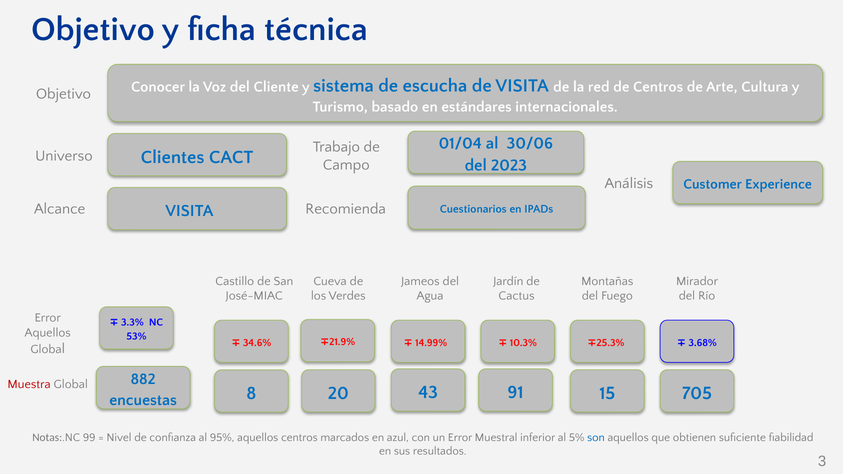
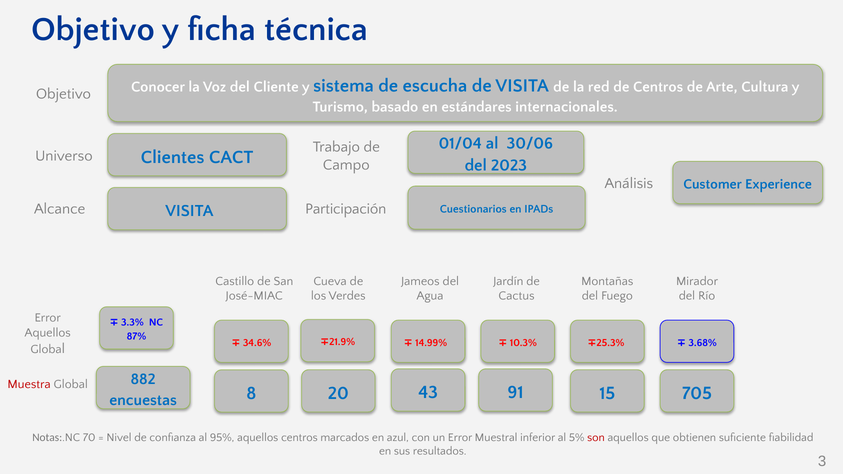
Recomienda: Recomienda -> Participación
53%: 53% -> 87%
99: 99 -> 70
son colour: blue -> red
